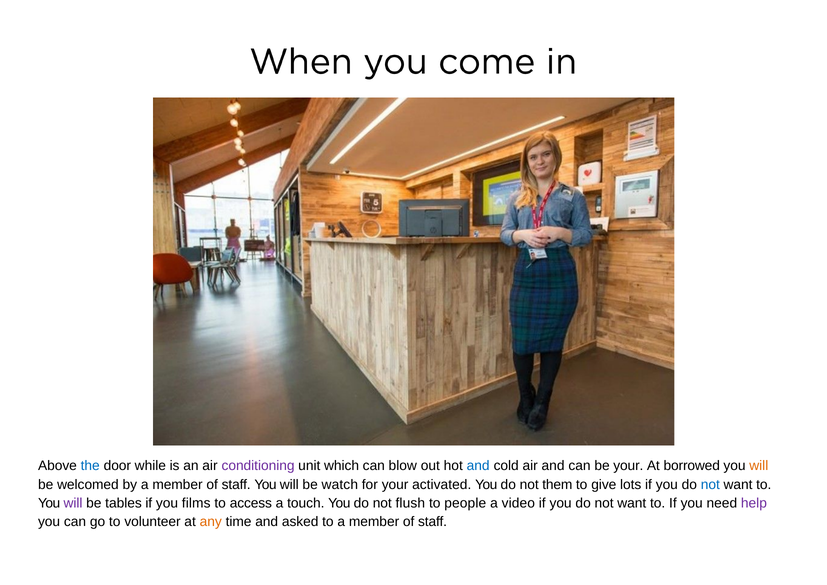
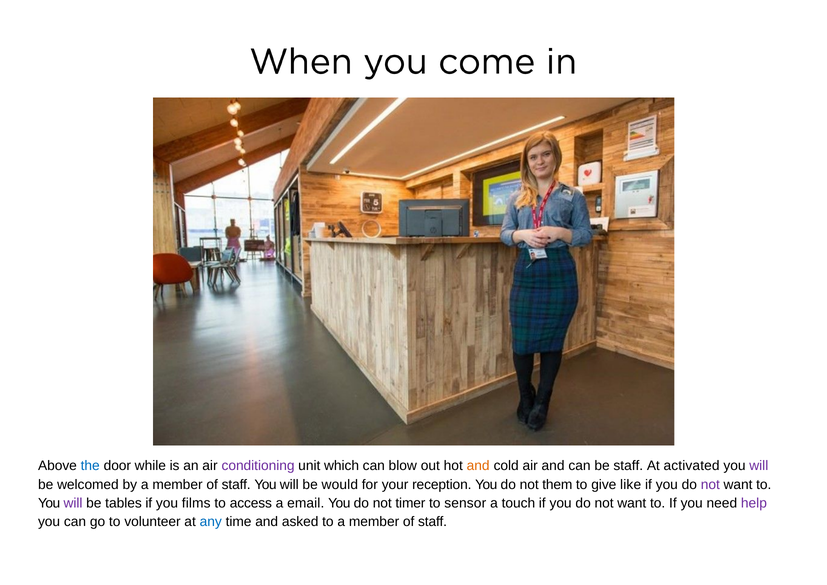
and at (478, 466) colour: blue -> orange
be your: your -> staff
borrowed: borrowed -> activated
will at (759, 466) colour: orange -> purple
watch: watch -> would
activated: activated -> reception
lots: lots -> like
not at (710, 484) colour: blue -> purple
touch: touch -> email
flush: flush -> timer
people: people -> sensor
video: video -> touch
any colour: orange -> blue
